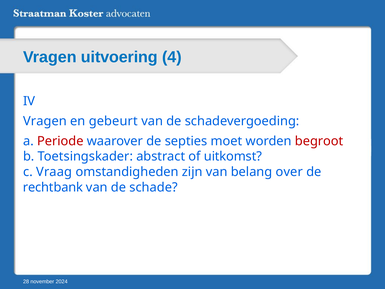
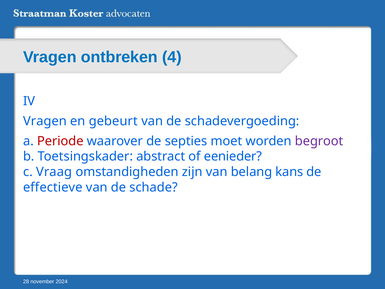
uitvoering: uitvoering -> ontbreken
begroot colour: red -> purple
uitkomst: uitkomst -> eenieder
over: over -> kans
rechtbank: rechtbank -> effectieve
